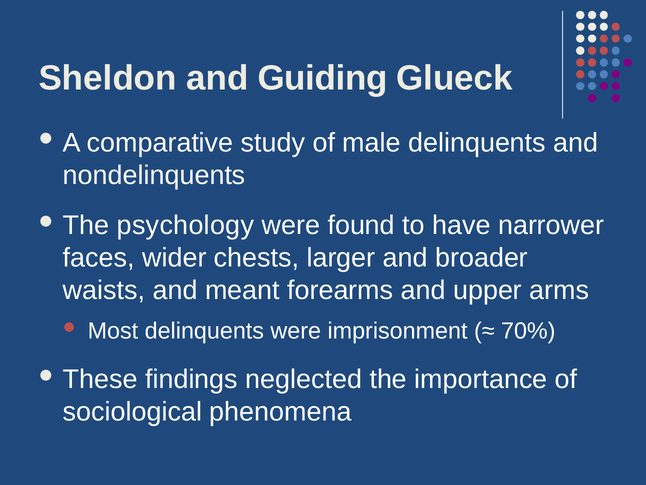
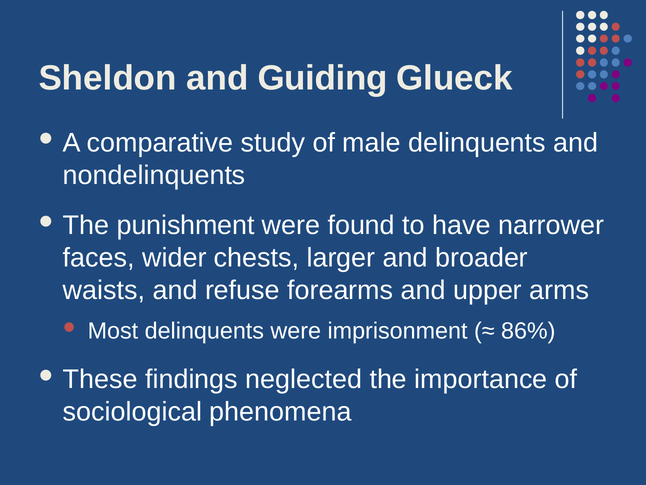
psychology: psychology -> punishment
meant: meant -> refuse
70%: 70% -> 86%
